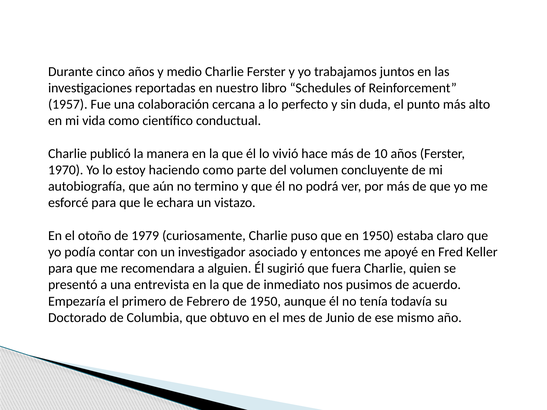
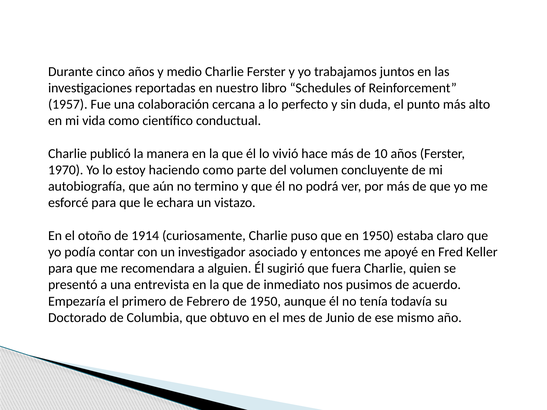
1979: 1979 -> 1914
